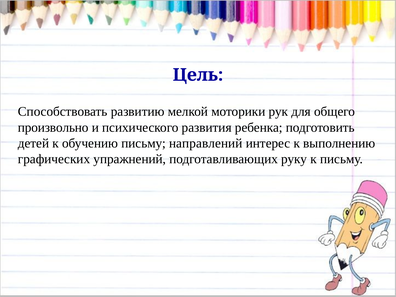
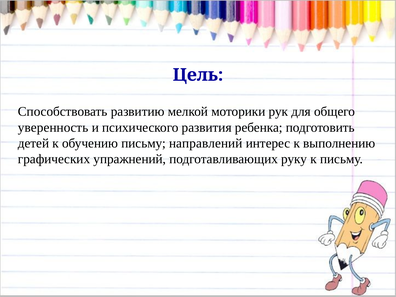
произвольно: произвольно -> уверенность
